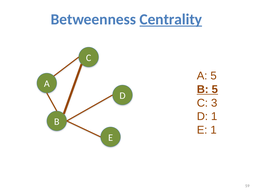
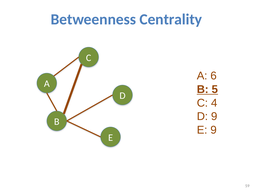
Centrality underline: present -> none
A 5: 5 -> 6
3: 3 -> 4
D 1: 1 -> 9
E 1: 1 -> 9
